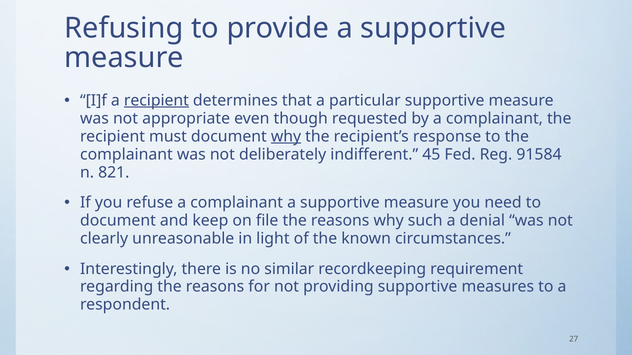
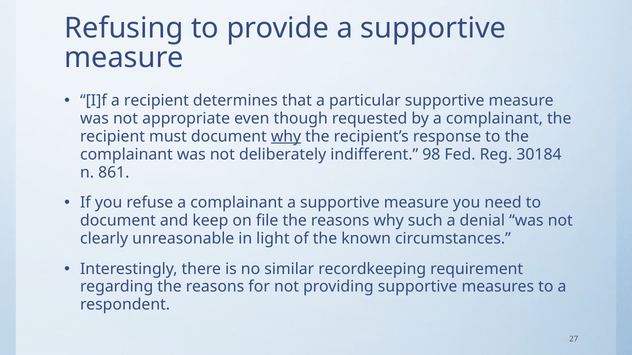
recipient at (156, 101) underline: present -> none
45: 45 -> 98
91584: 91584 -> 30184
821: 821 -> 861
